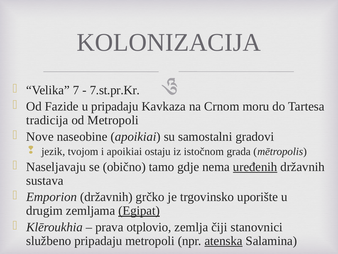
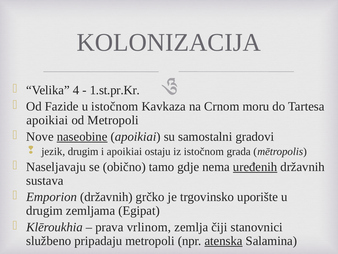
7: 7 -> 4
7.st.pr.Kr: 7.st.pr.Kr -> 1.st.pr.Kr
u pripadaju: pripadaju -> istočnom
tradicija at (47, 120): tradicija -> apoikiai
naseobine underline: none -> present
jezik tvojom: tvojom -> drugim
Egipat underline: present -> none
otplovio: otplovio -> vrlinom
